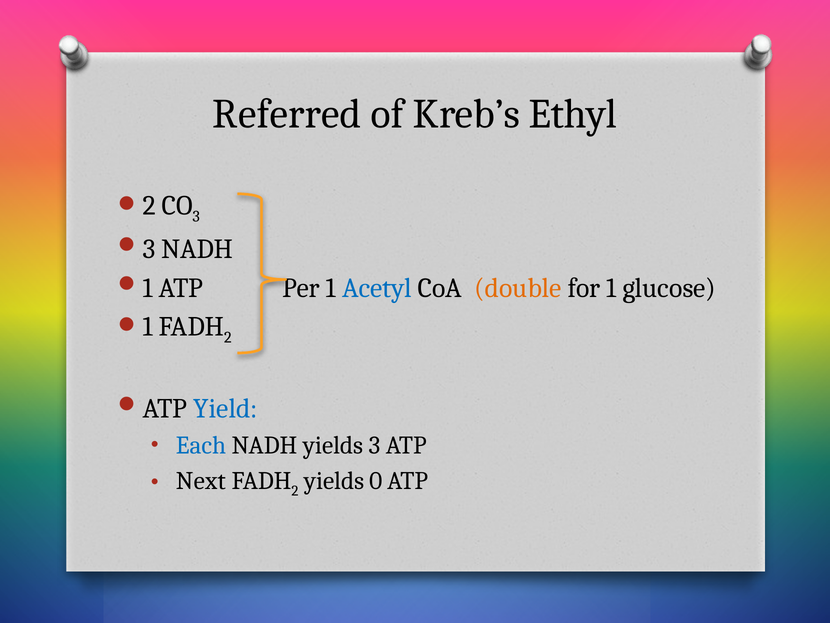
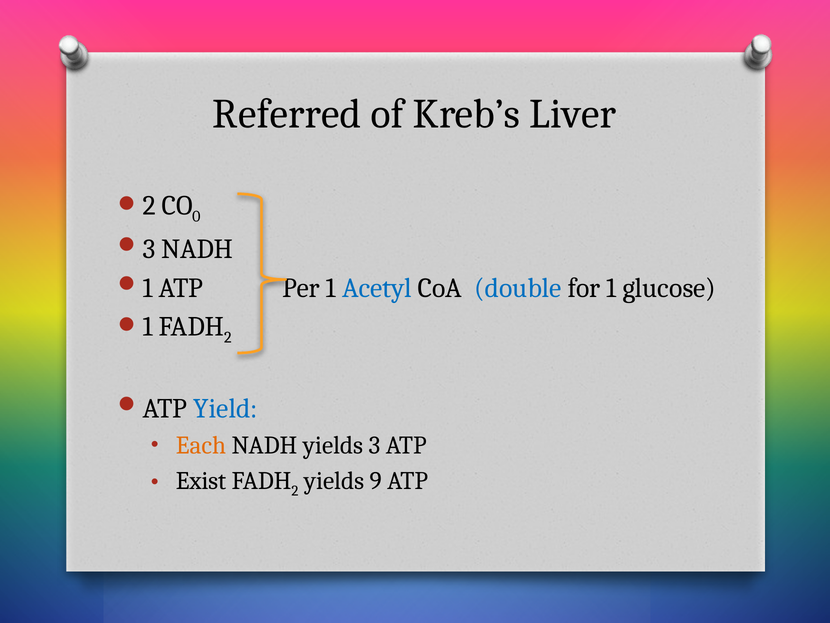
Ethyl: Ethyl -> Liver
3 at (196, 216): 3 -> 0
double colour: orange -> blue
Each colour: blue -> orange
Next: Next -> Exist
0: 0 -> 9
